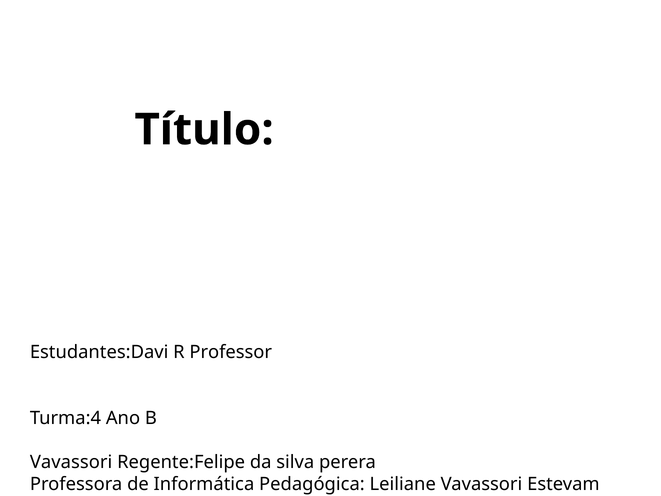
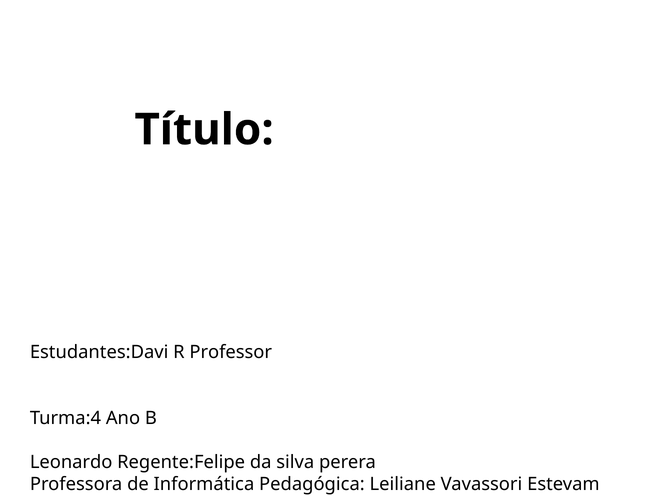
Vavassori at (71, 462): Vavassori -> Leonardo
